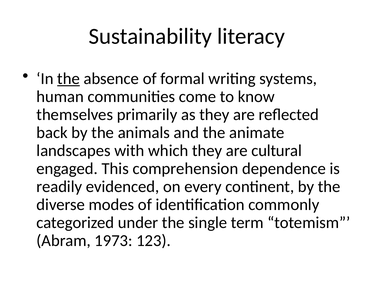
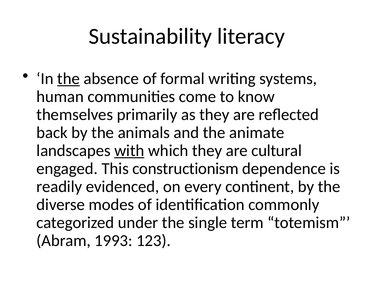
with underline: none -> present
comprehension: comprehension -> constructionism
1973: 1973 -> 1993
